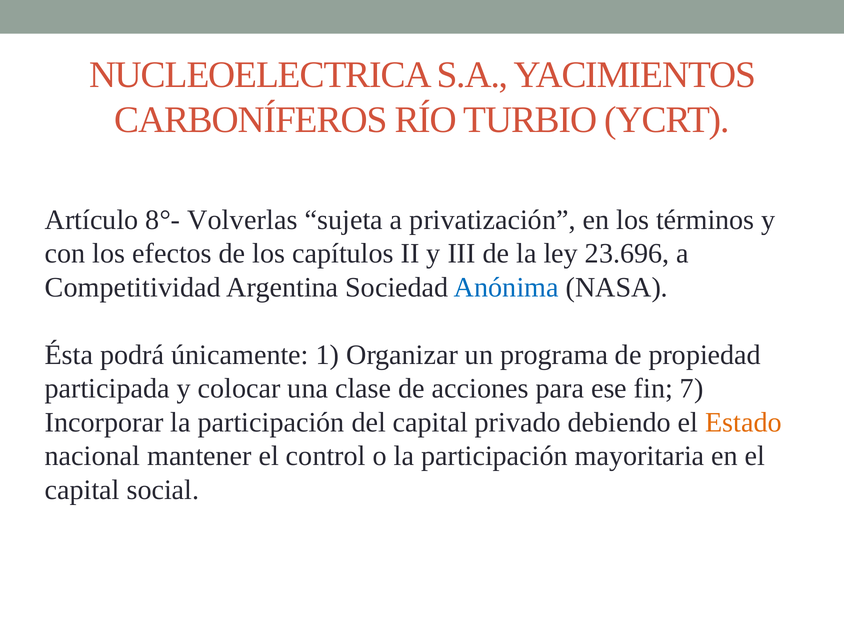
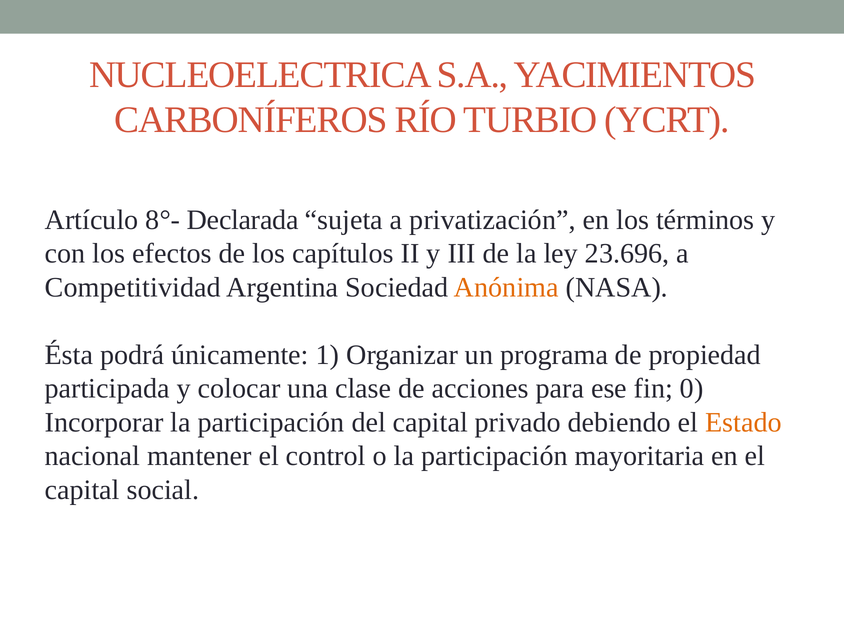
Volverlas: Volverlas -> Declarada
Anónima colour: blue -> orange
7: 7 -> 0
